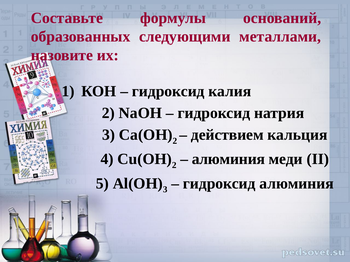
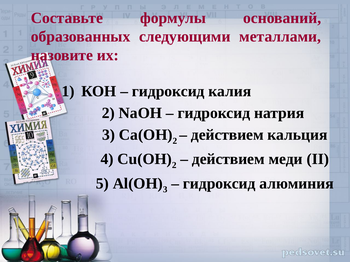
алюминия at (228, 159): алюминия -> действием
